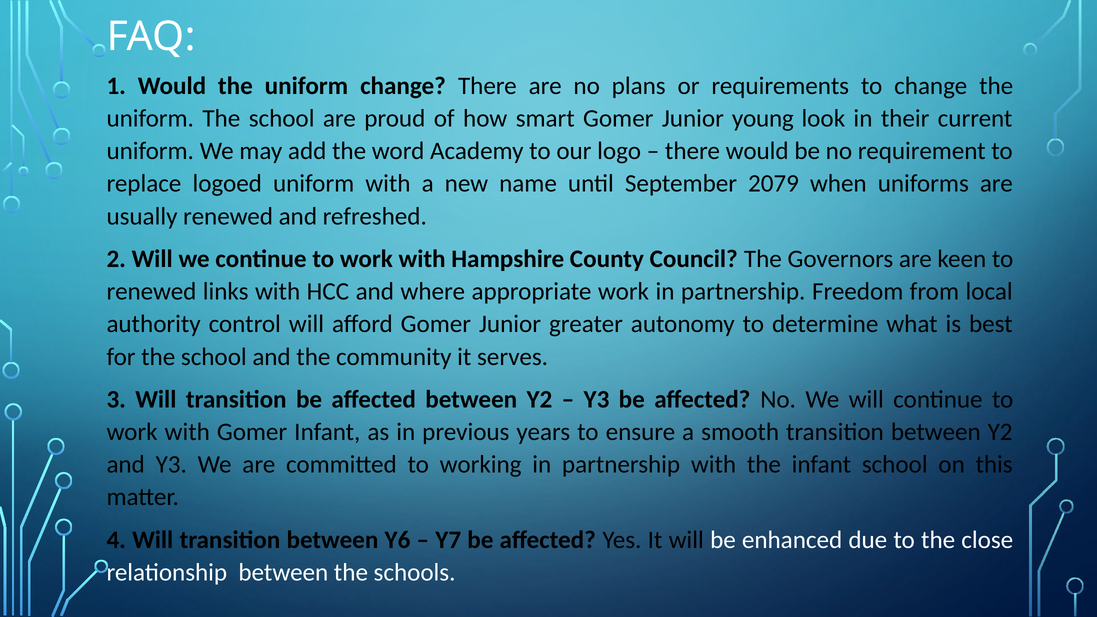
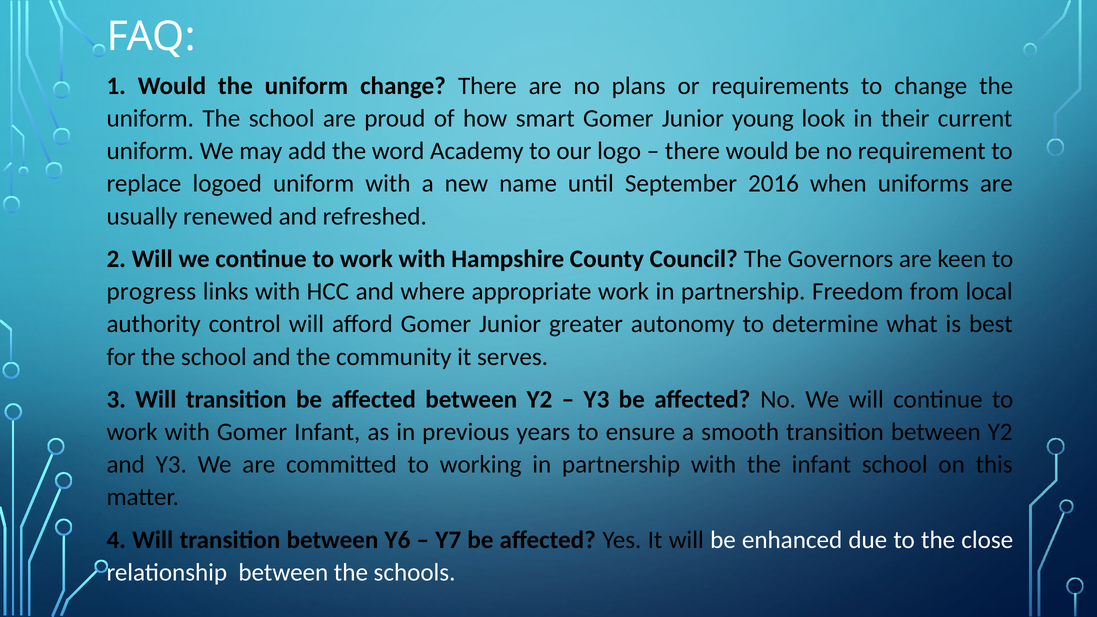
2079: 2079 -> 2016
renewed at (151, 292): renewed -> progress
